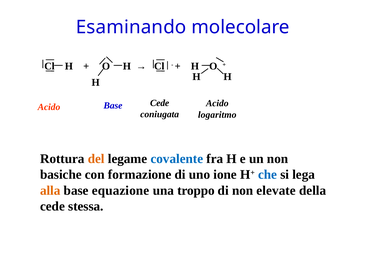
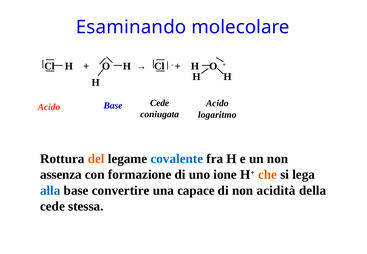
basiche: basiche -> assenza
che colour: blue -> orange
alla colour: orange -> blue
equazione: equazione -> convertire
troppo: troppo -> capace
elevate: elevate -> acidità
